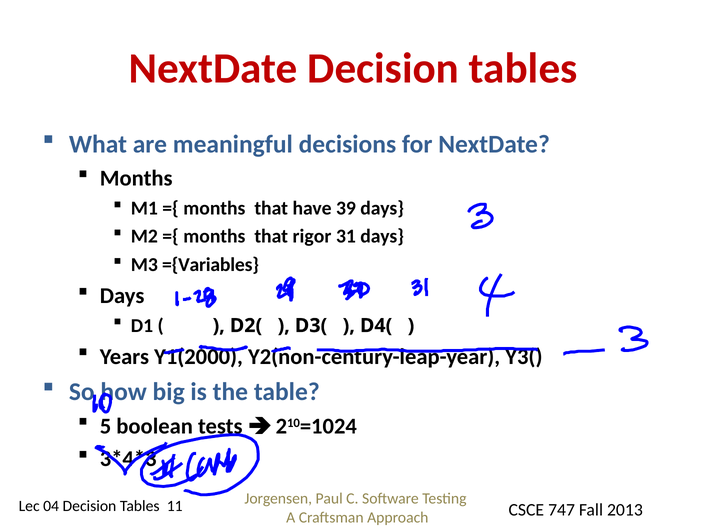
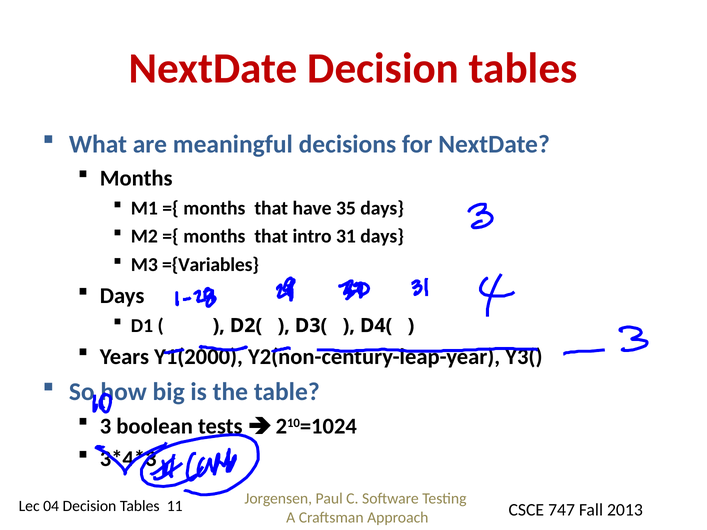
39: 39 -> 35
rigor: rigor -> intro
5: 5 -> 3
